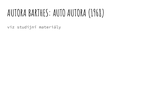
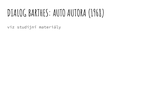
AUTORA at (17, 13): AUTORA -> DIALOG
